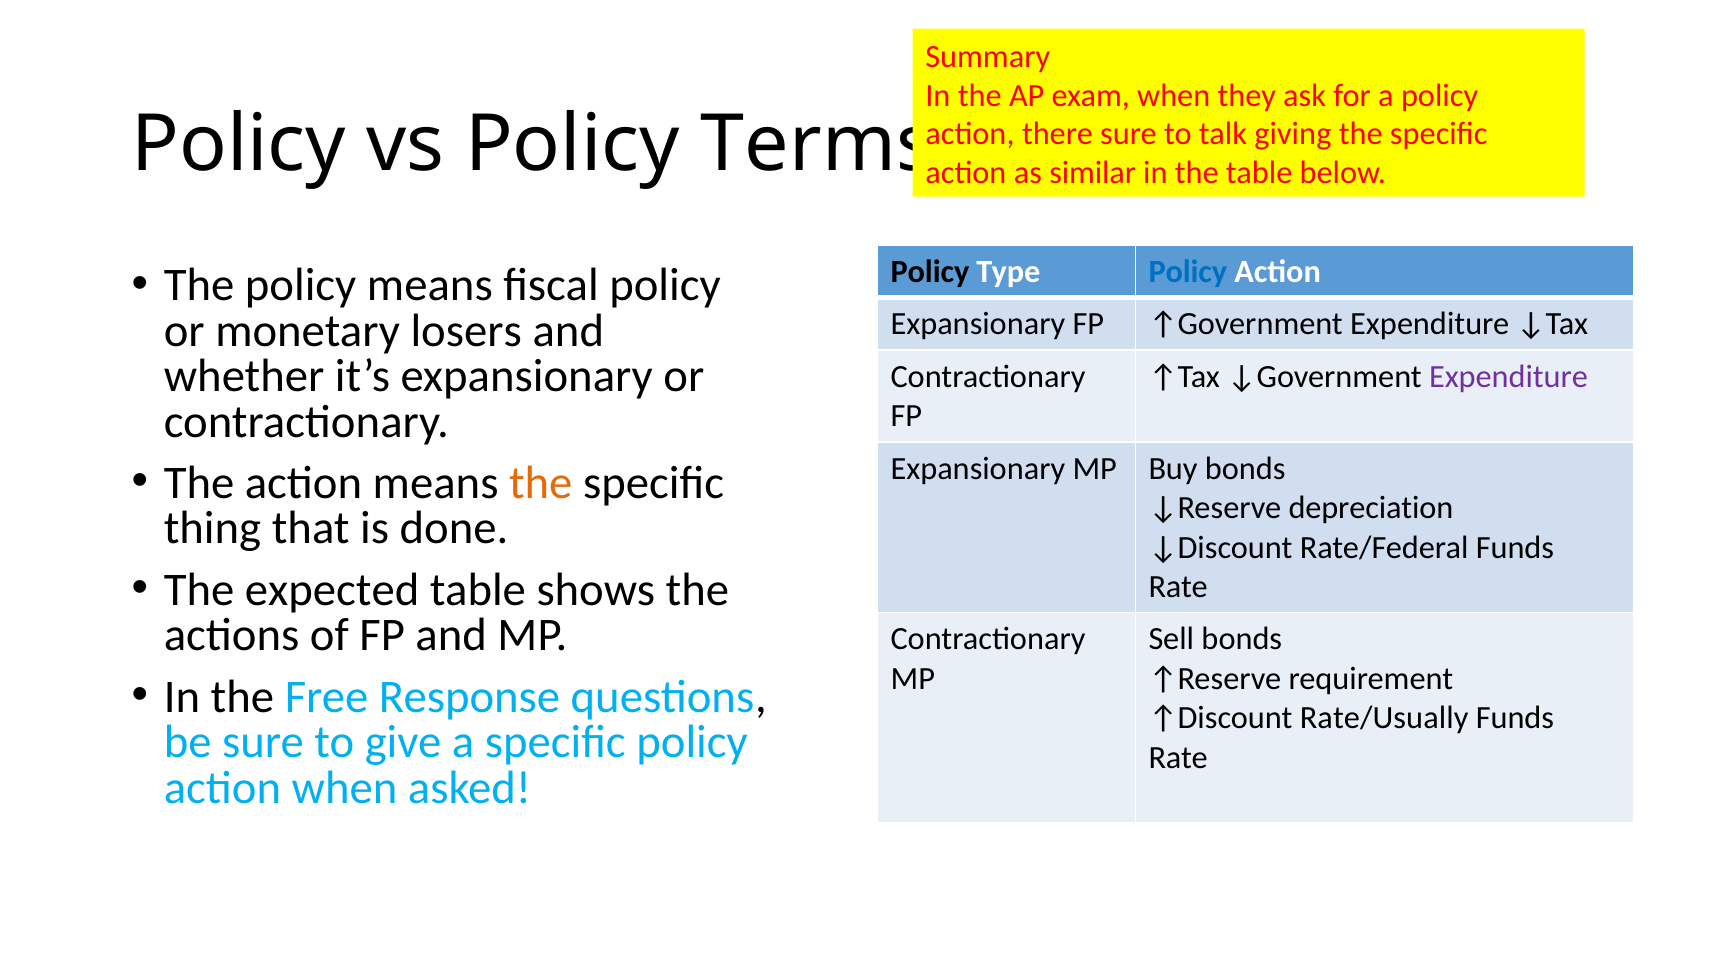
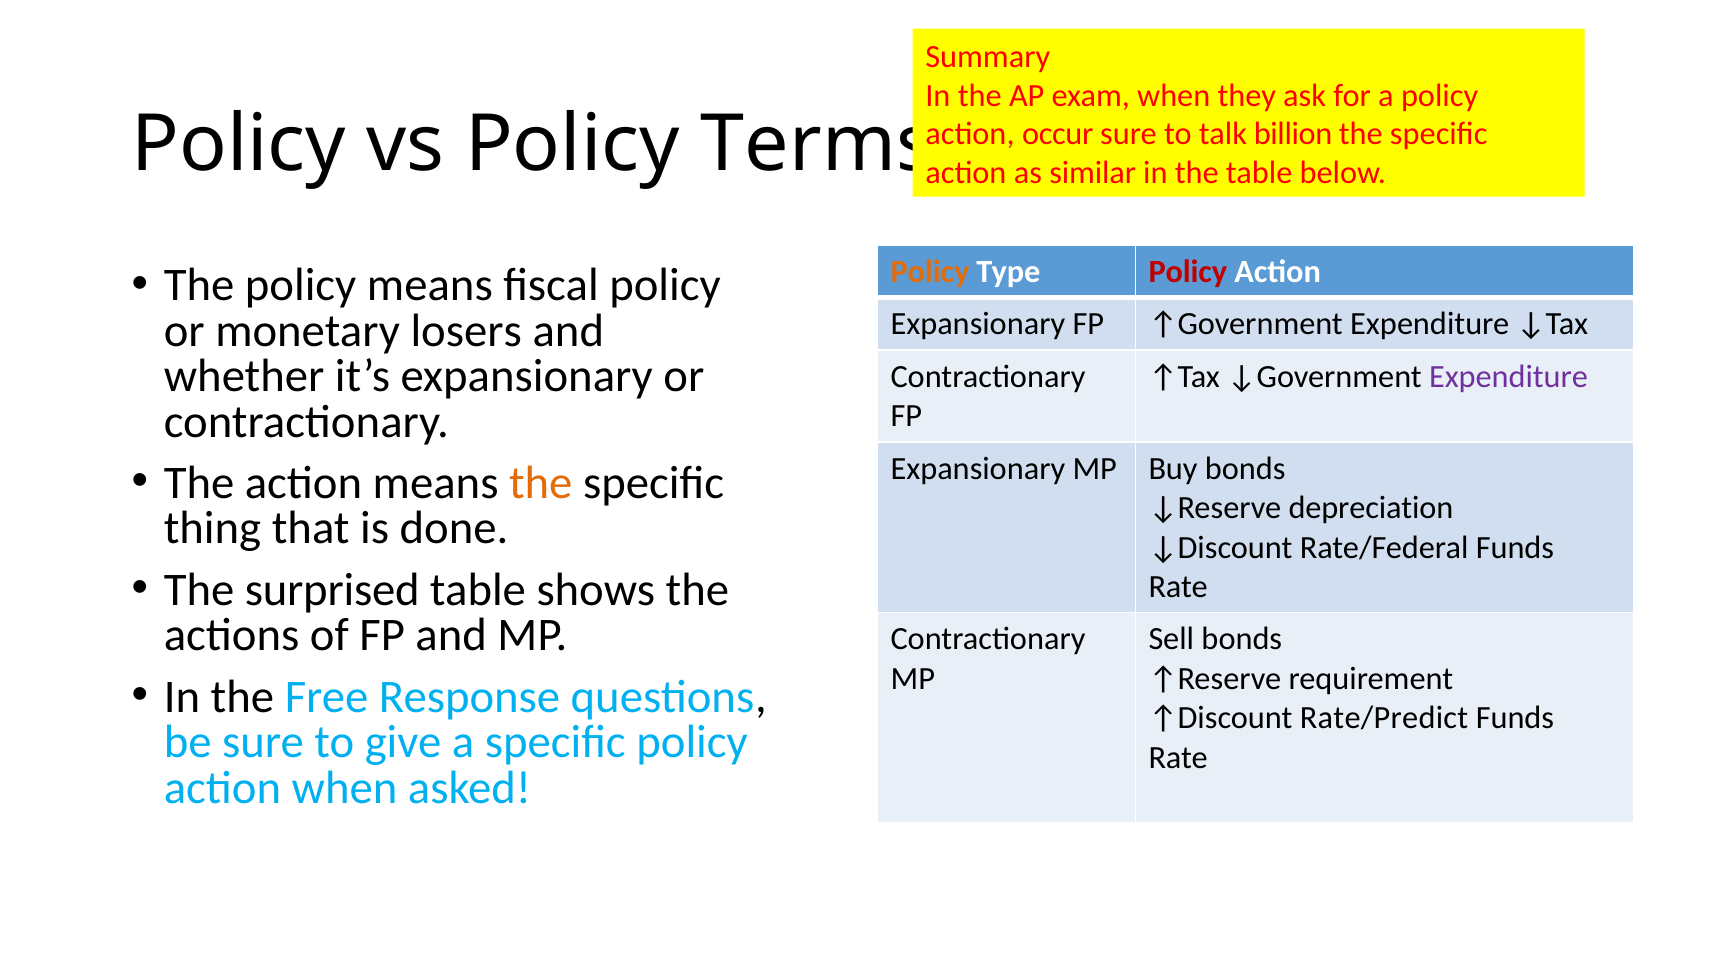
there: there -> occur
giving: giving -> billion
Policy at (930, 272) colour: black -> orange
Policy at (1188, 272) colour: blue -> red
expected: expected -> surprised
Rate/Usually: Rate/Usually -> Rate/Predict
